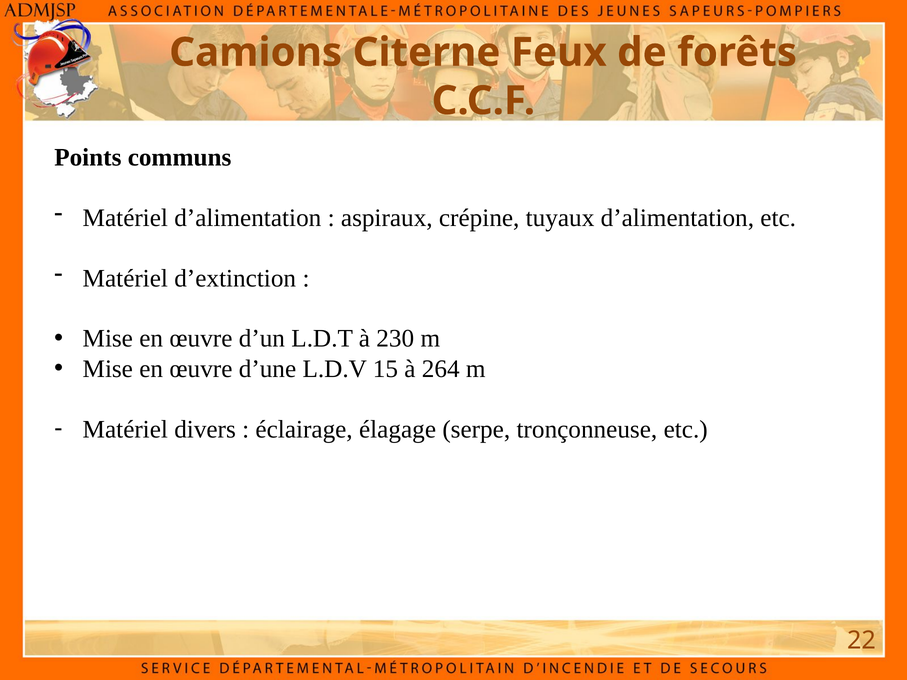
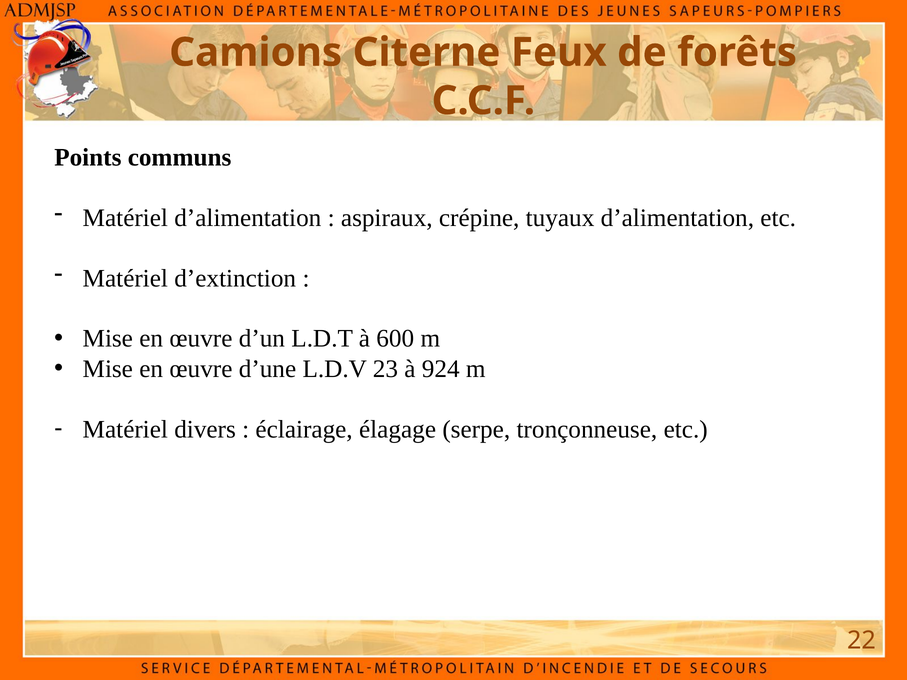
230: 230 -> 600
15: 15 -> 23
264: 264 -> 924
